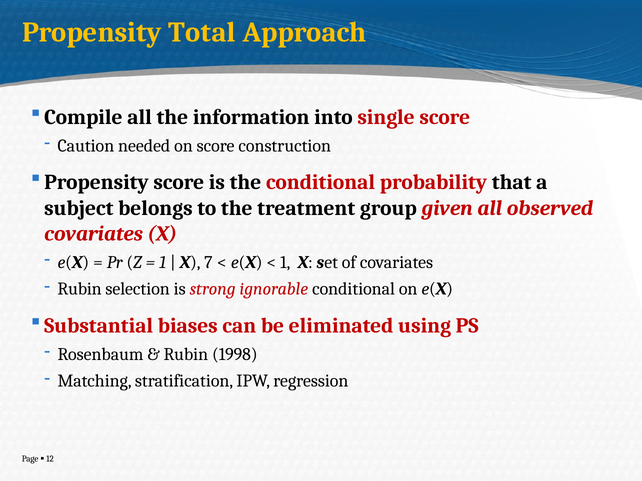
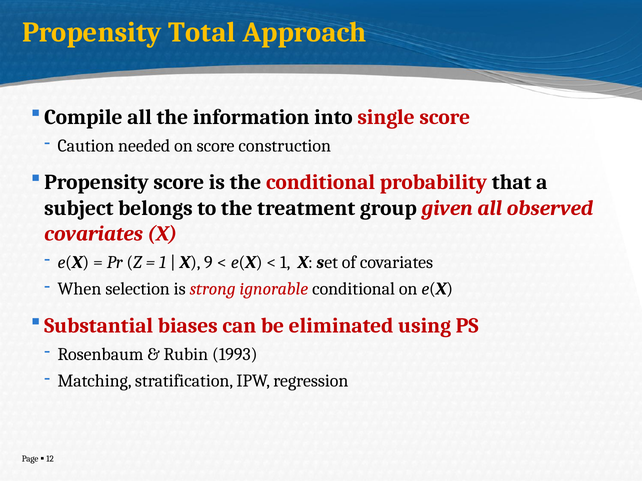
7: 7 -> 9
Rubin at (80, 289): Rubin -> When
1998: 1998 -> 1993
